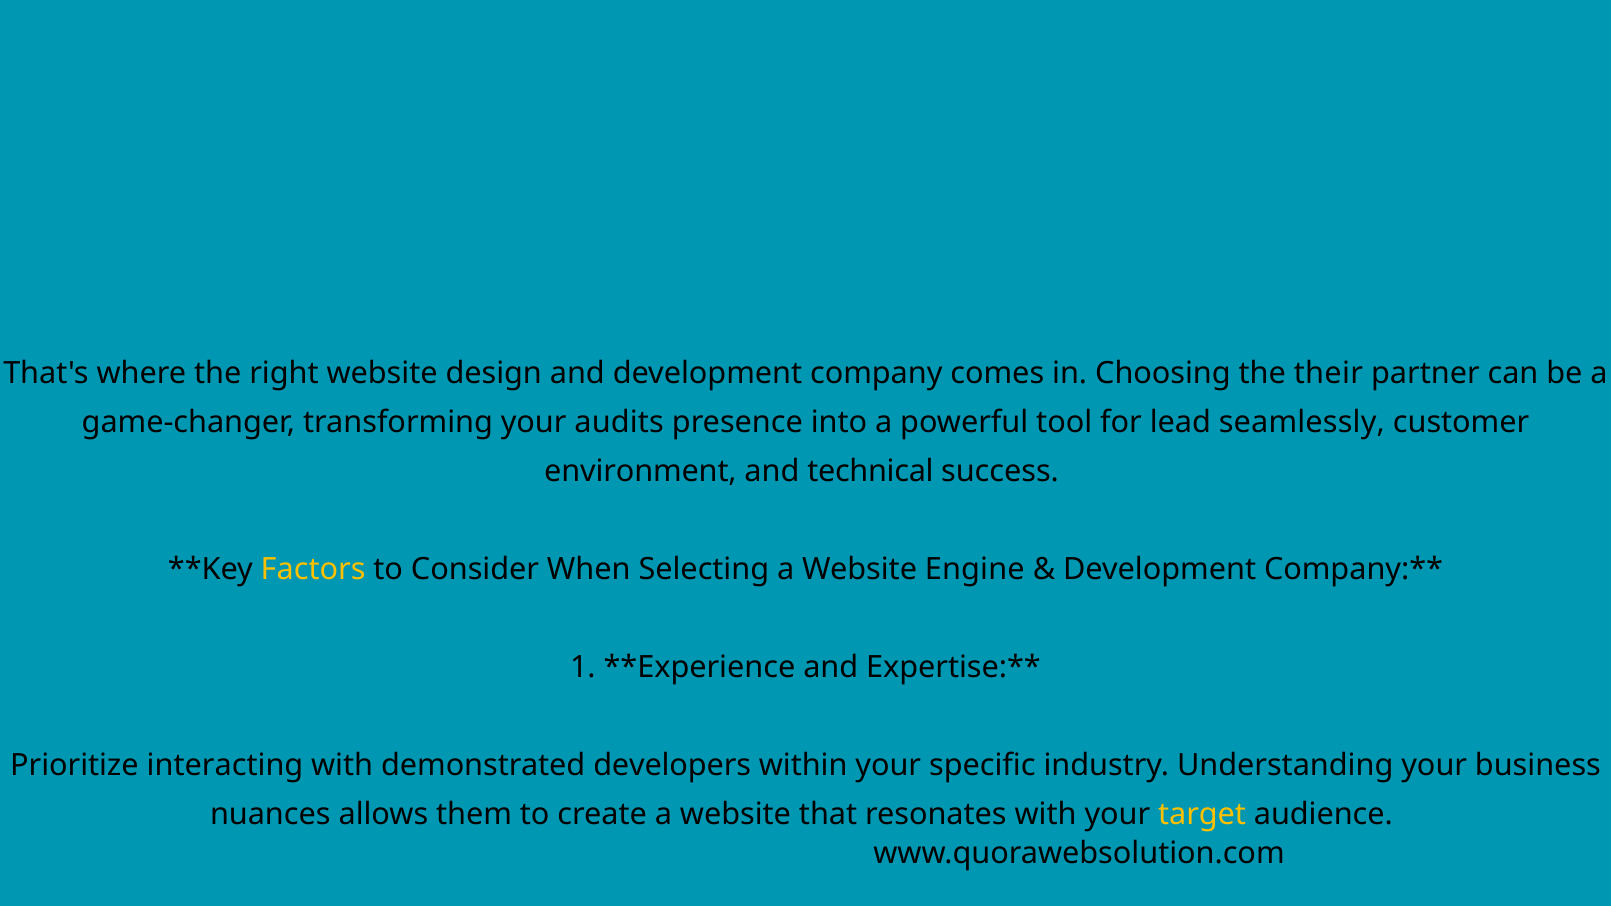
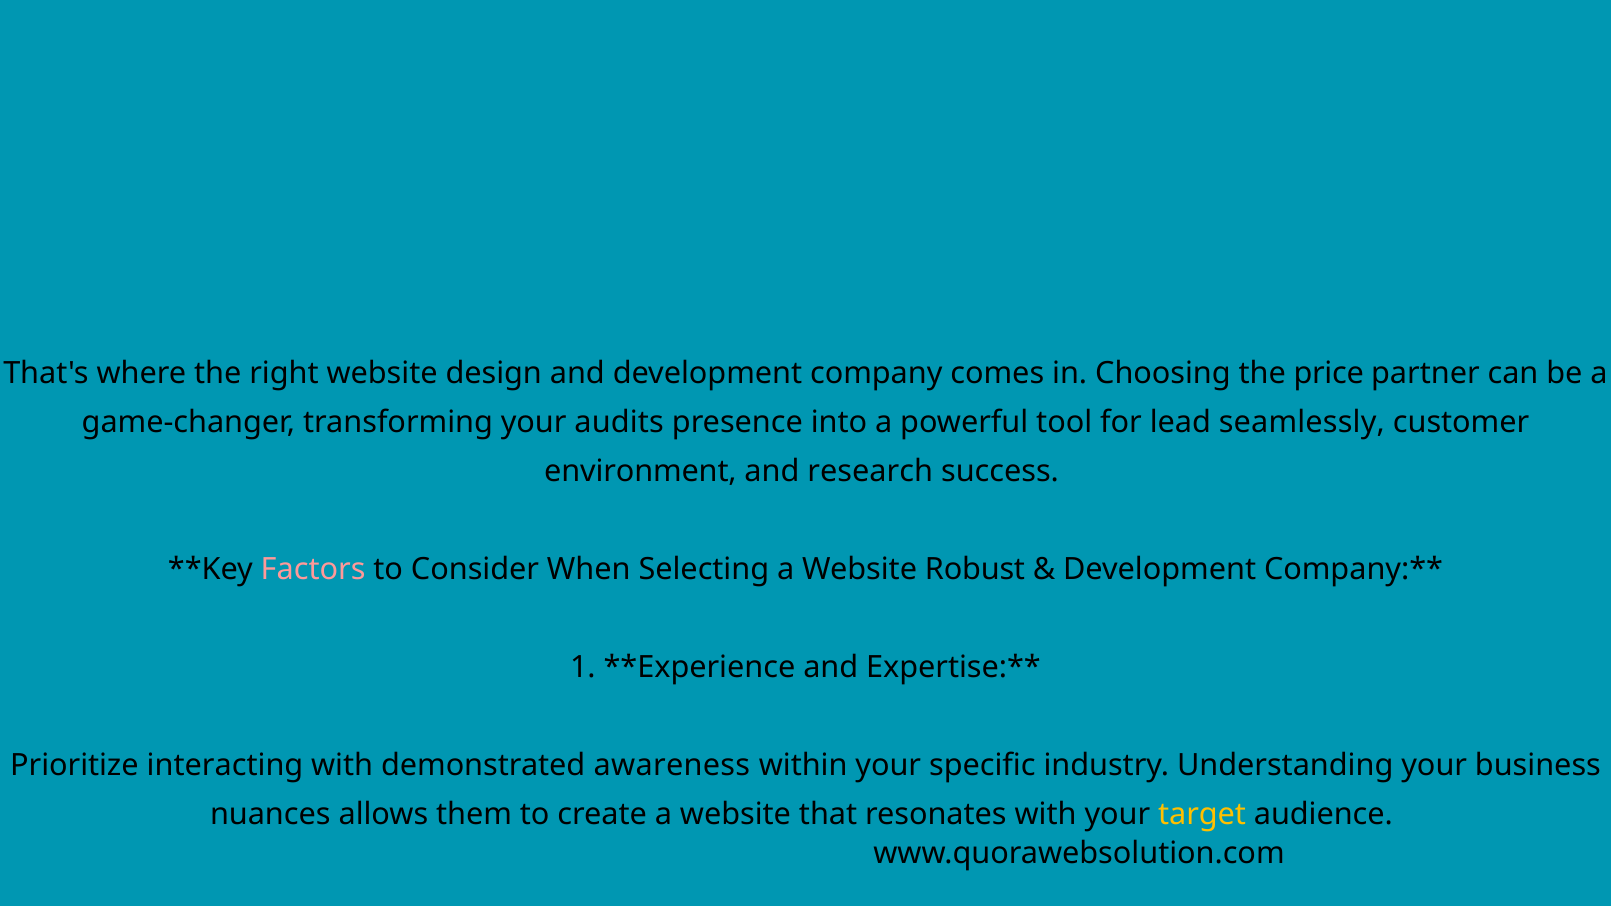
their: their -> price
technical: technical -> research
Factors colour: yellow -> pink
Engine: Engine -> Robust
developers: developers -> awareness
